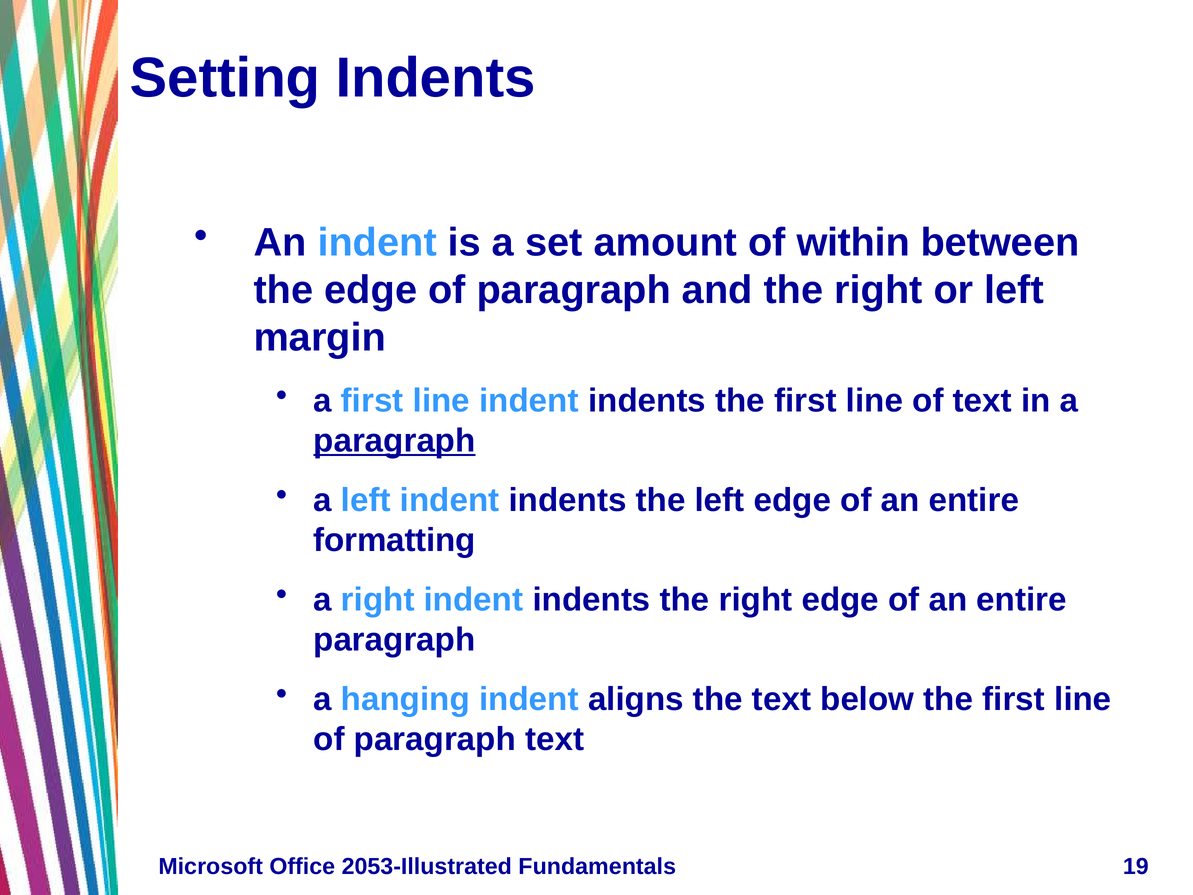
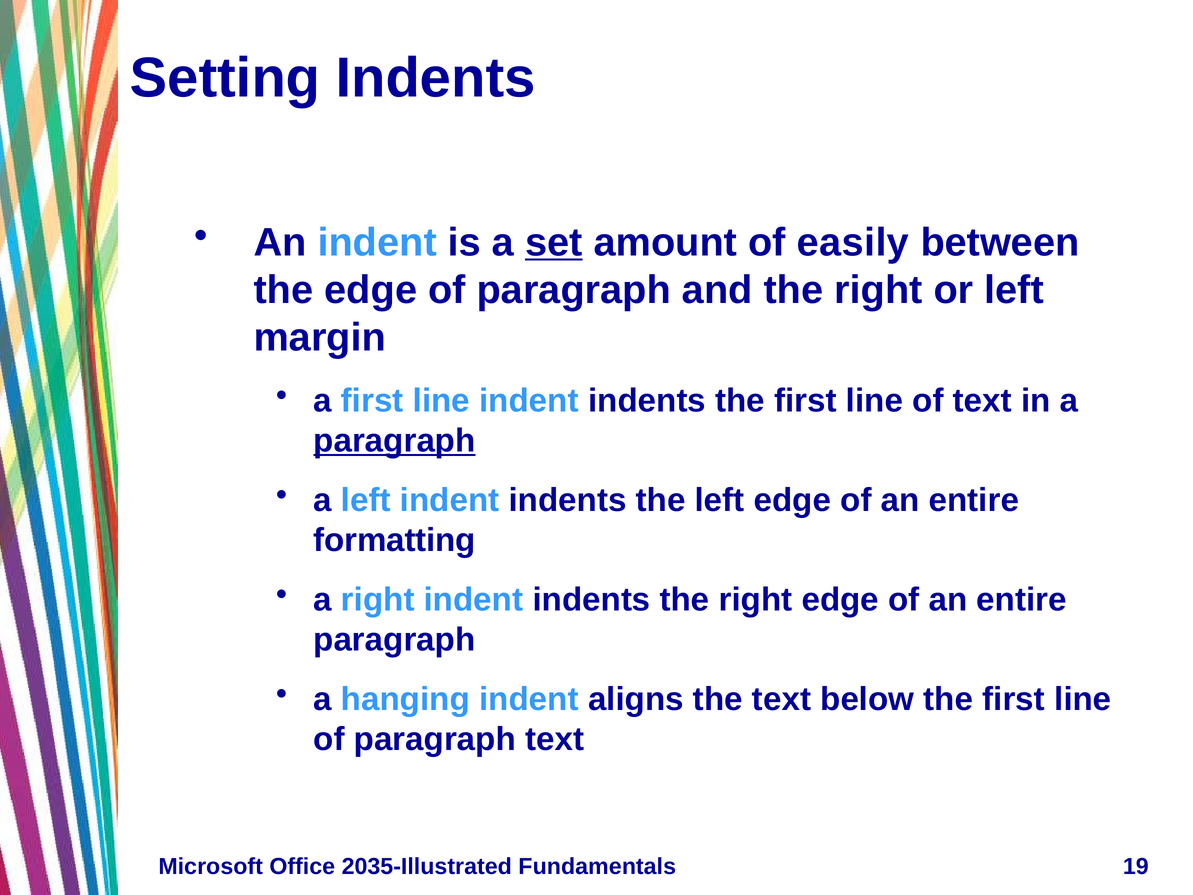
set underline: none -> present
within: within -> easily
2053-Illustrated: 2053-Illustrated -> 2035-Illustrated
